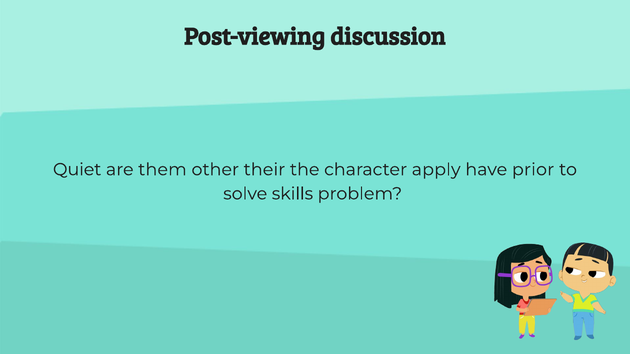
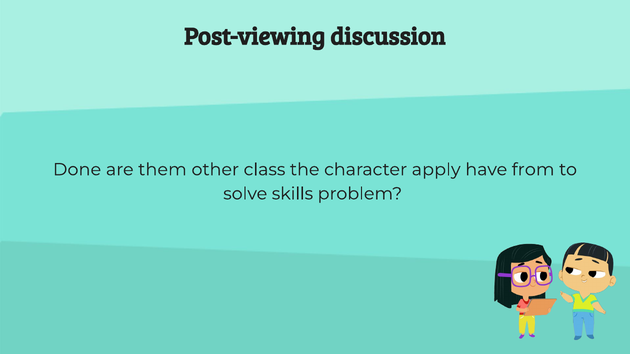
Quiet: Quiet -> Done
their: their -> class
prior: prior -> from
